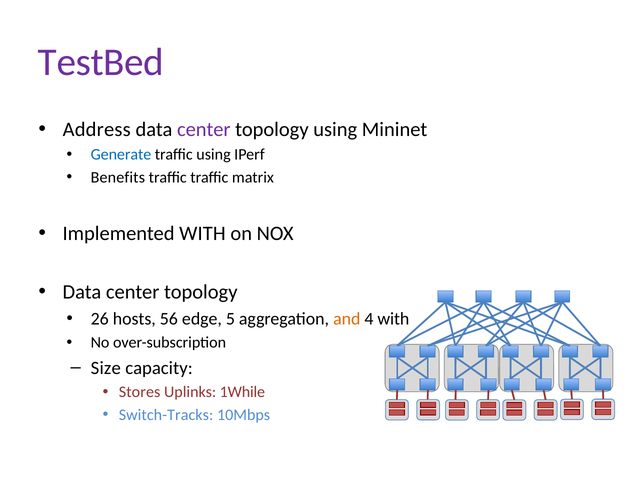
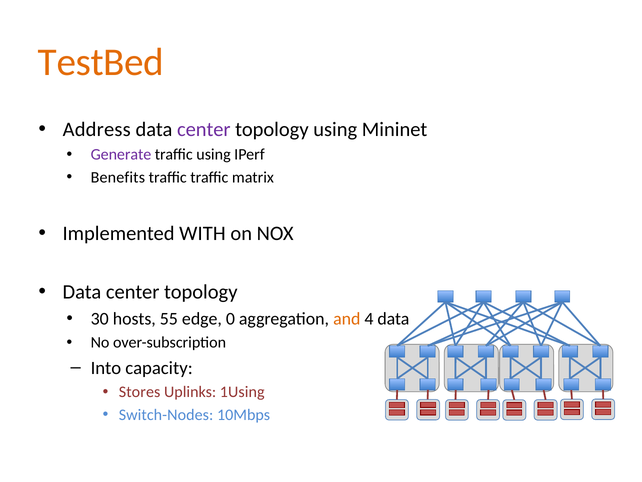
TestBed colour: purple -> orange
Generate colour: blue -> purple
26: 26 -> 30
56: 56 -> 55
5: 5 -> 0
4 with: with -> data
Size: Size -> Into
1While: 1While -> 1Using
Switch-Tracks: Switch-Tracks -> Switch-Nodes
